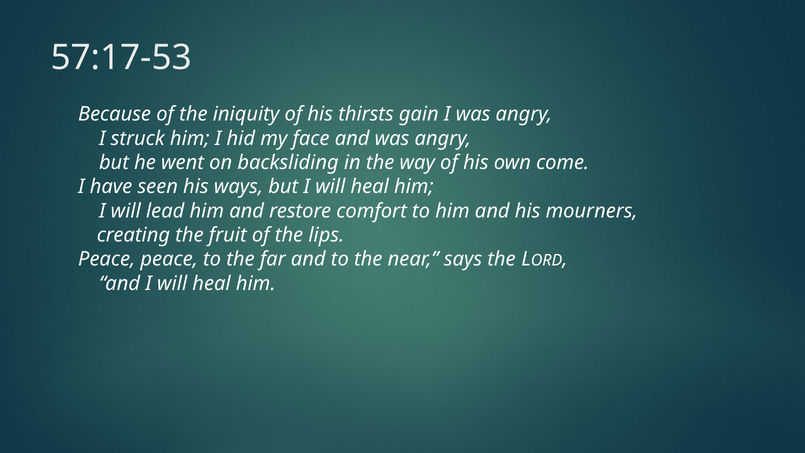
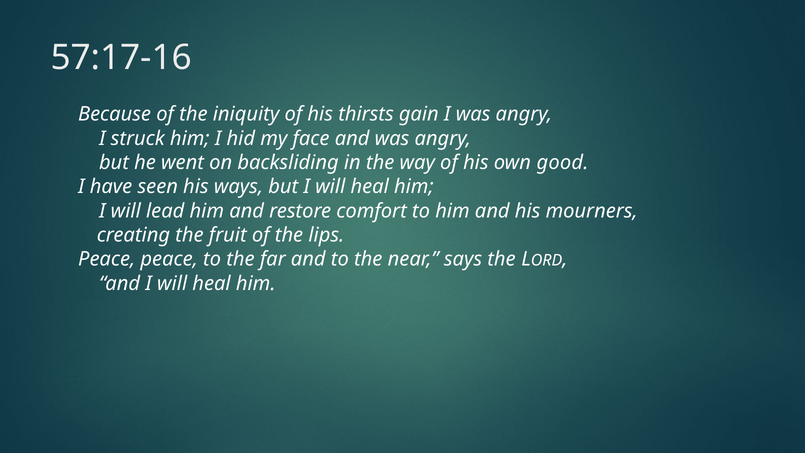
57:17-53: 57:17-53 -> 57:17-16
come: come -> good
